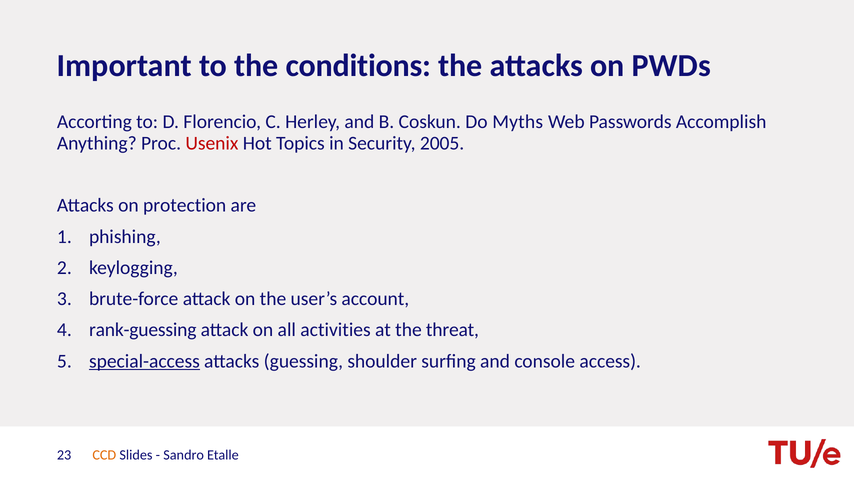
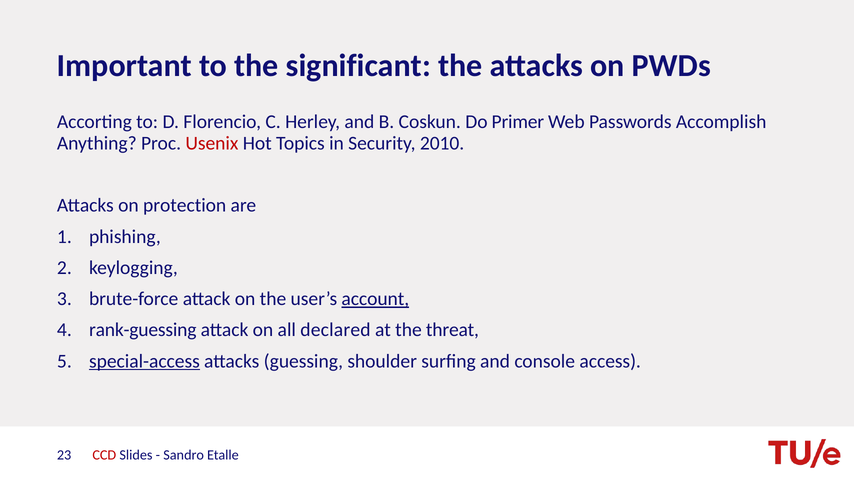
conditions: conditions -> significant
Myths: Myths -> Primer
2005: 2005 -> 2010
account underline: none -> present
activities: activities -> declared
CCD colour: orange -> red
